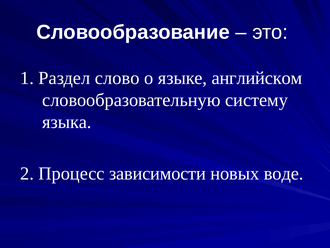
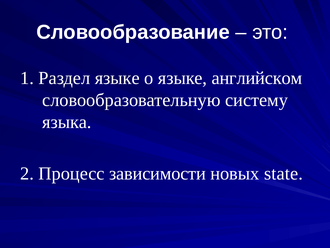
Раздел слово: слово -> языке
воде: воде -> state
